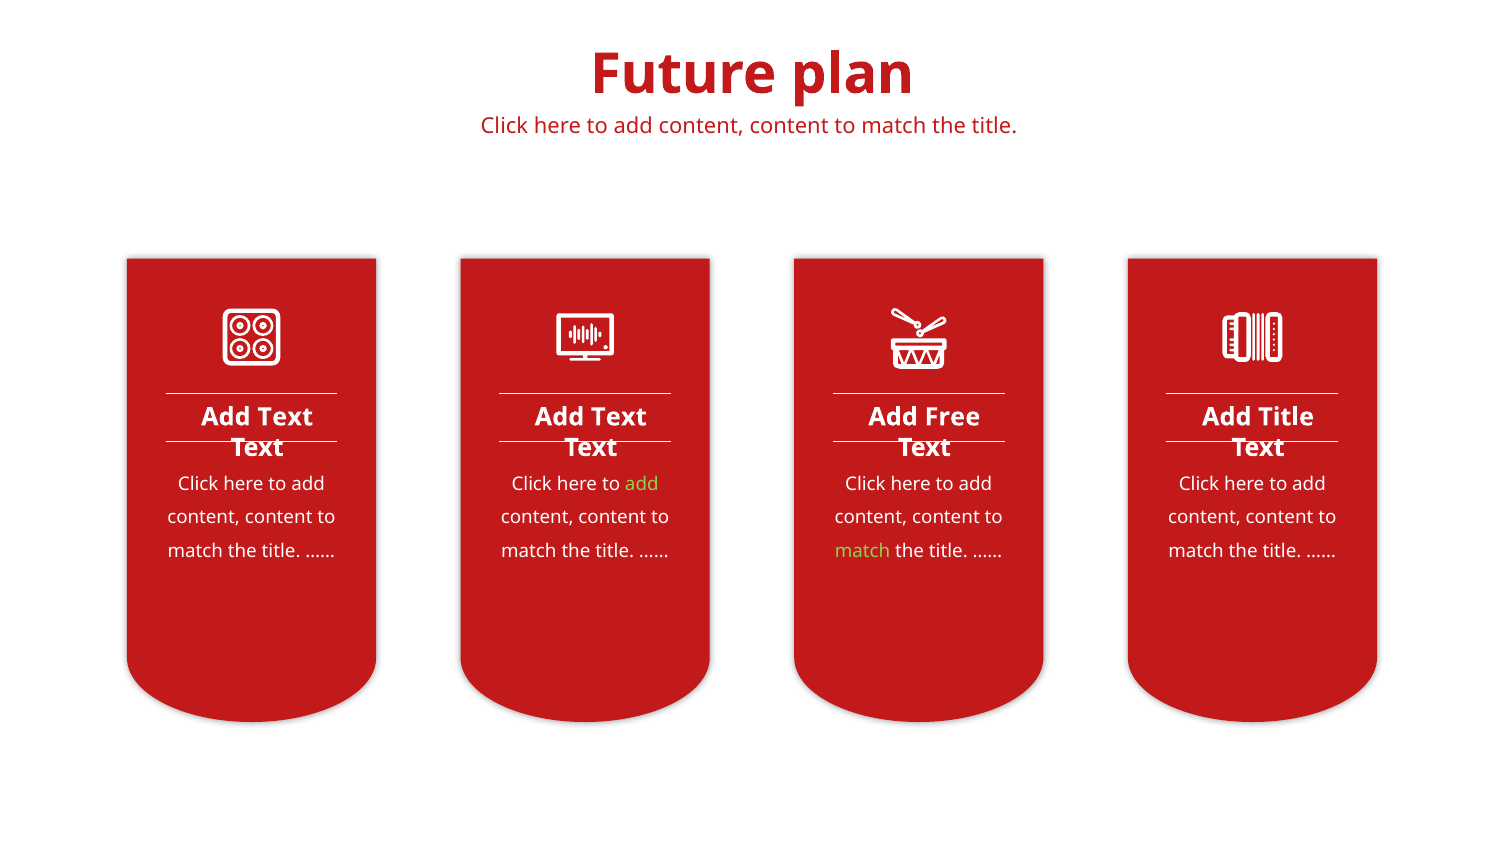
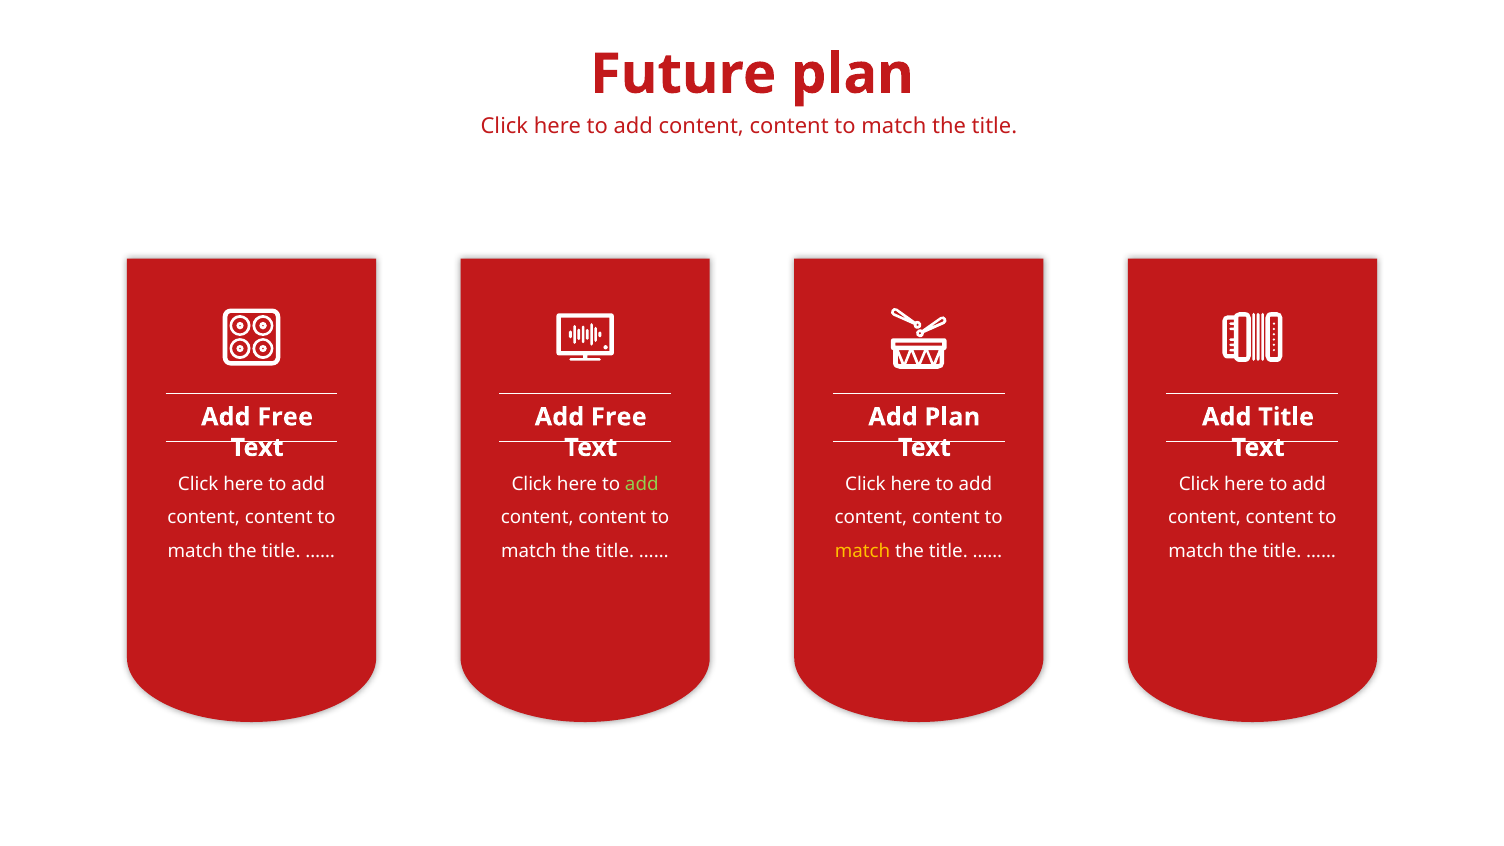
Text at (285, 417): Text -> Free
Text at (619, 417): Text -> Free
Add Free: Free -> Plan
match at (863, 552) colour: light green -> yellow
